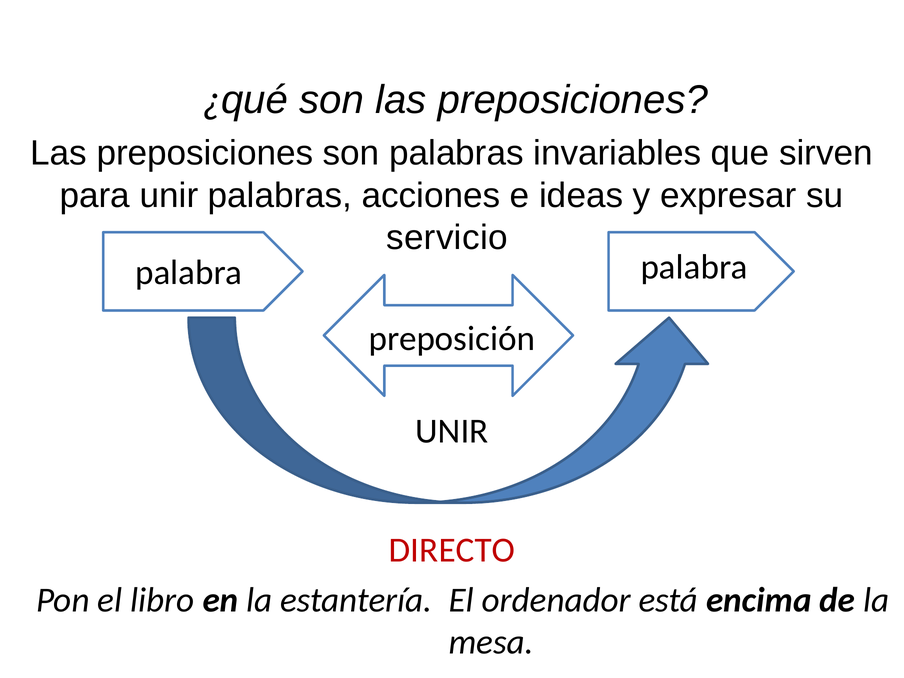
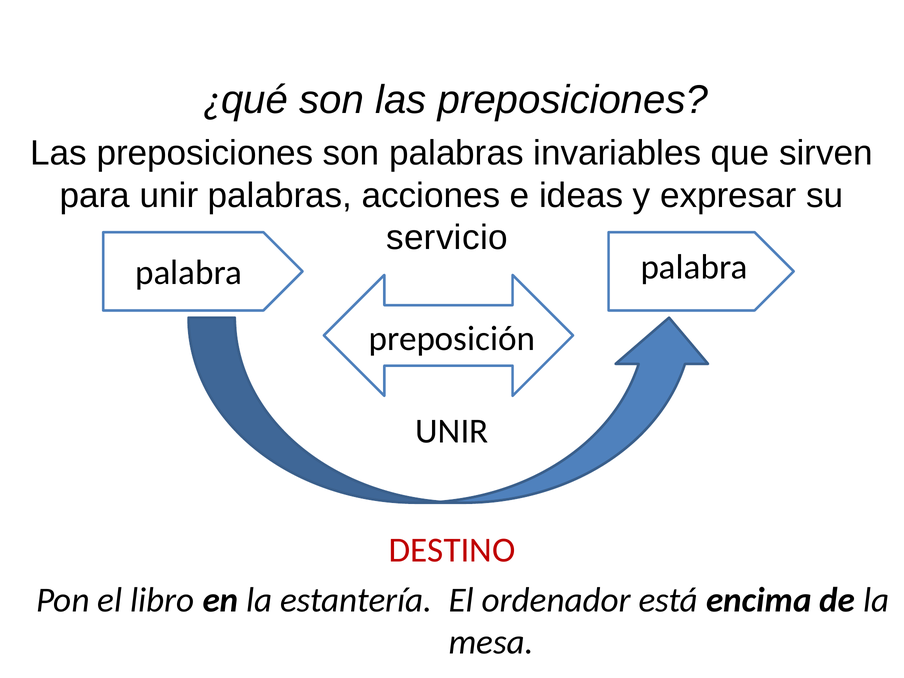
DIRECTO: DIRECTO -> DESTINO
